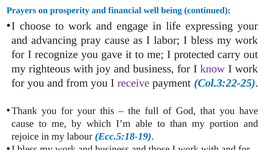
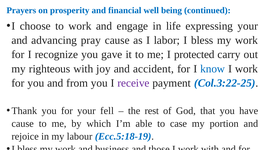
joy and business: business -> accident
know colour: purple -> blue
this: this -> fell
full: full -> rest
than: than -> case
